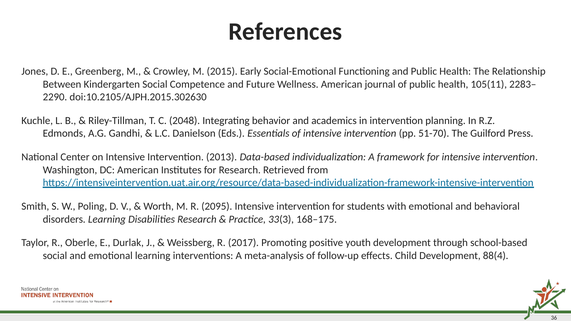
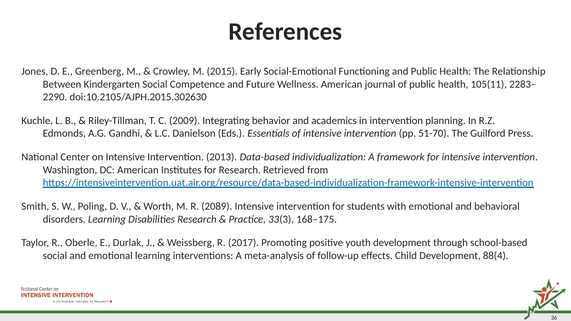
2048: 2048 -> 2009
2095: 2095 -> 2089
